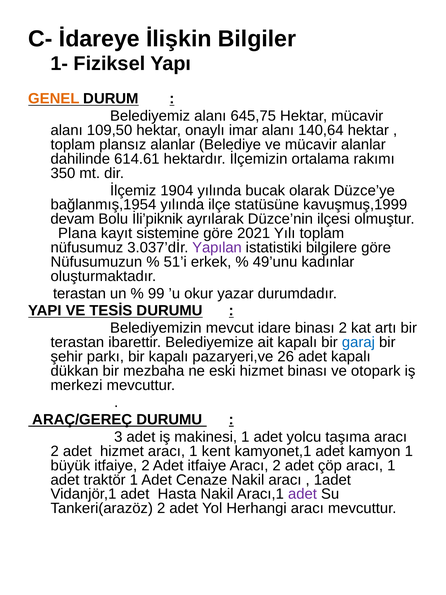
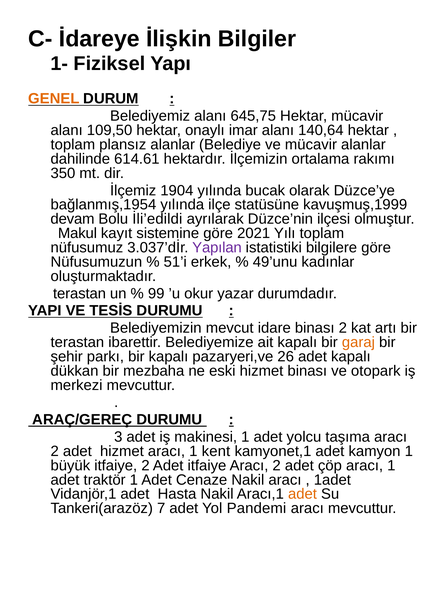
İli’piknik: İli’piknik -> İli’edildi
Plana: Plana -> Makul
garaj colour: blue -> orange
adet at (302, 494) colour: purple -> orange
Tankeri(arazöz 2: 2 -> 7
Herhangi: Herhangi -> Pandemi
